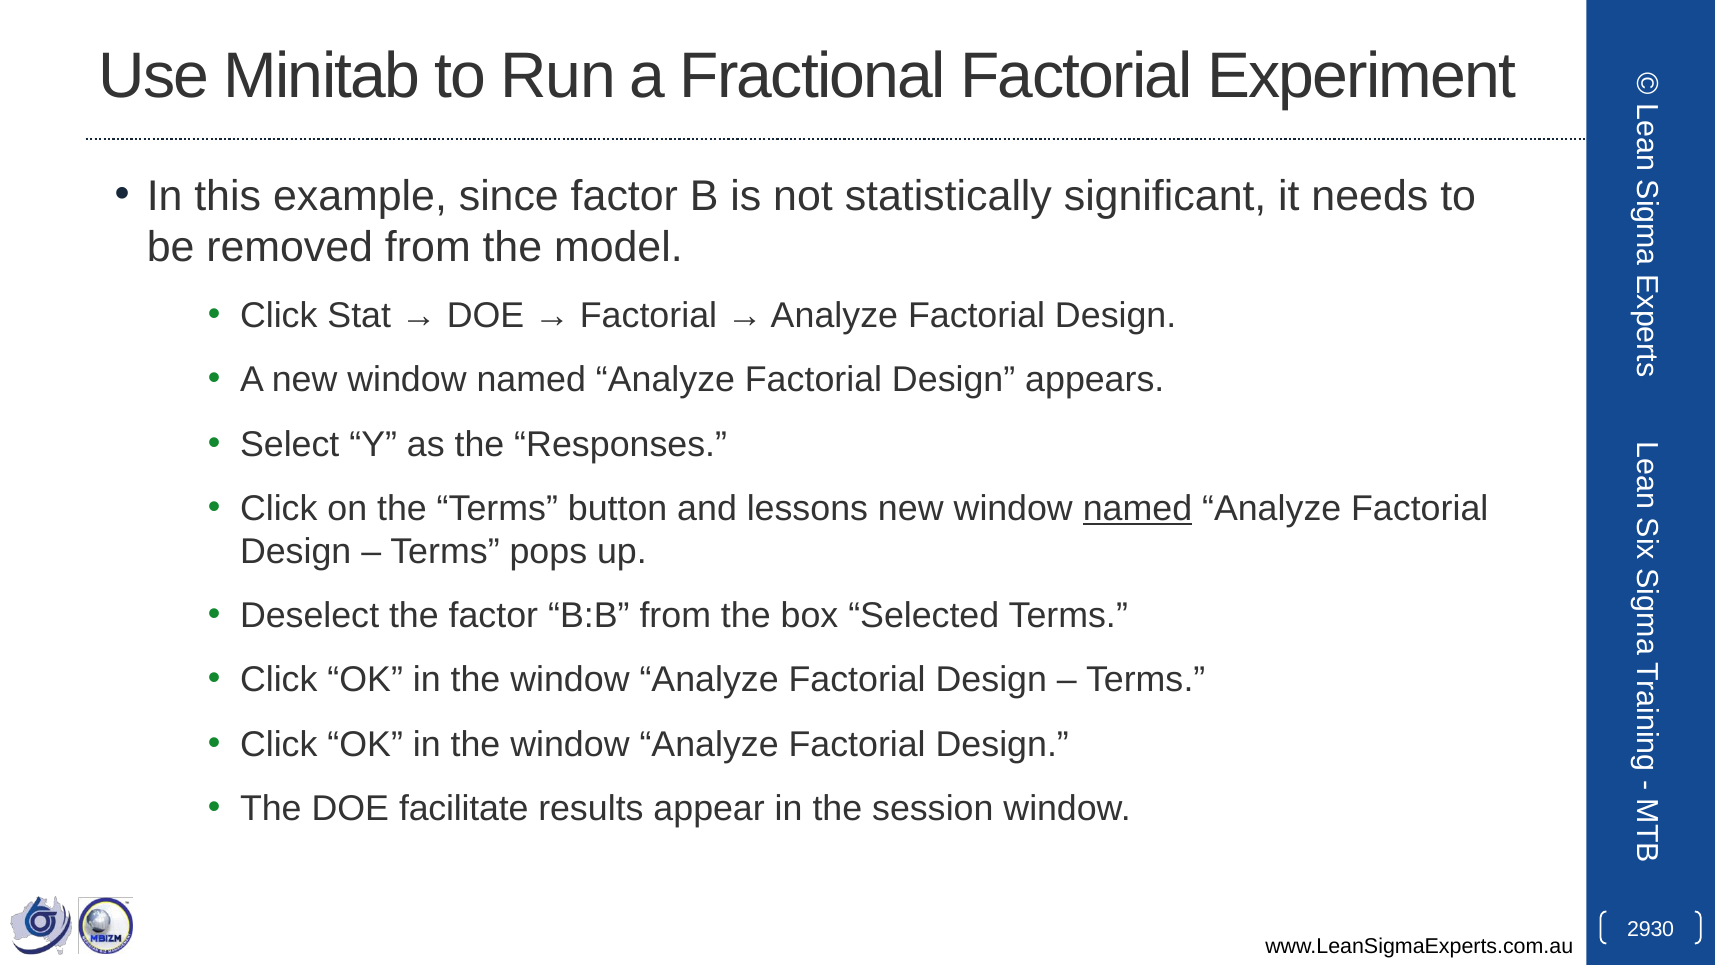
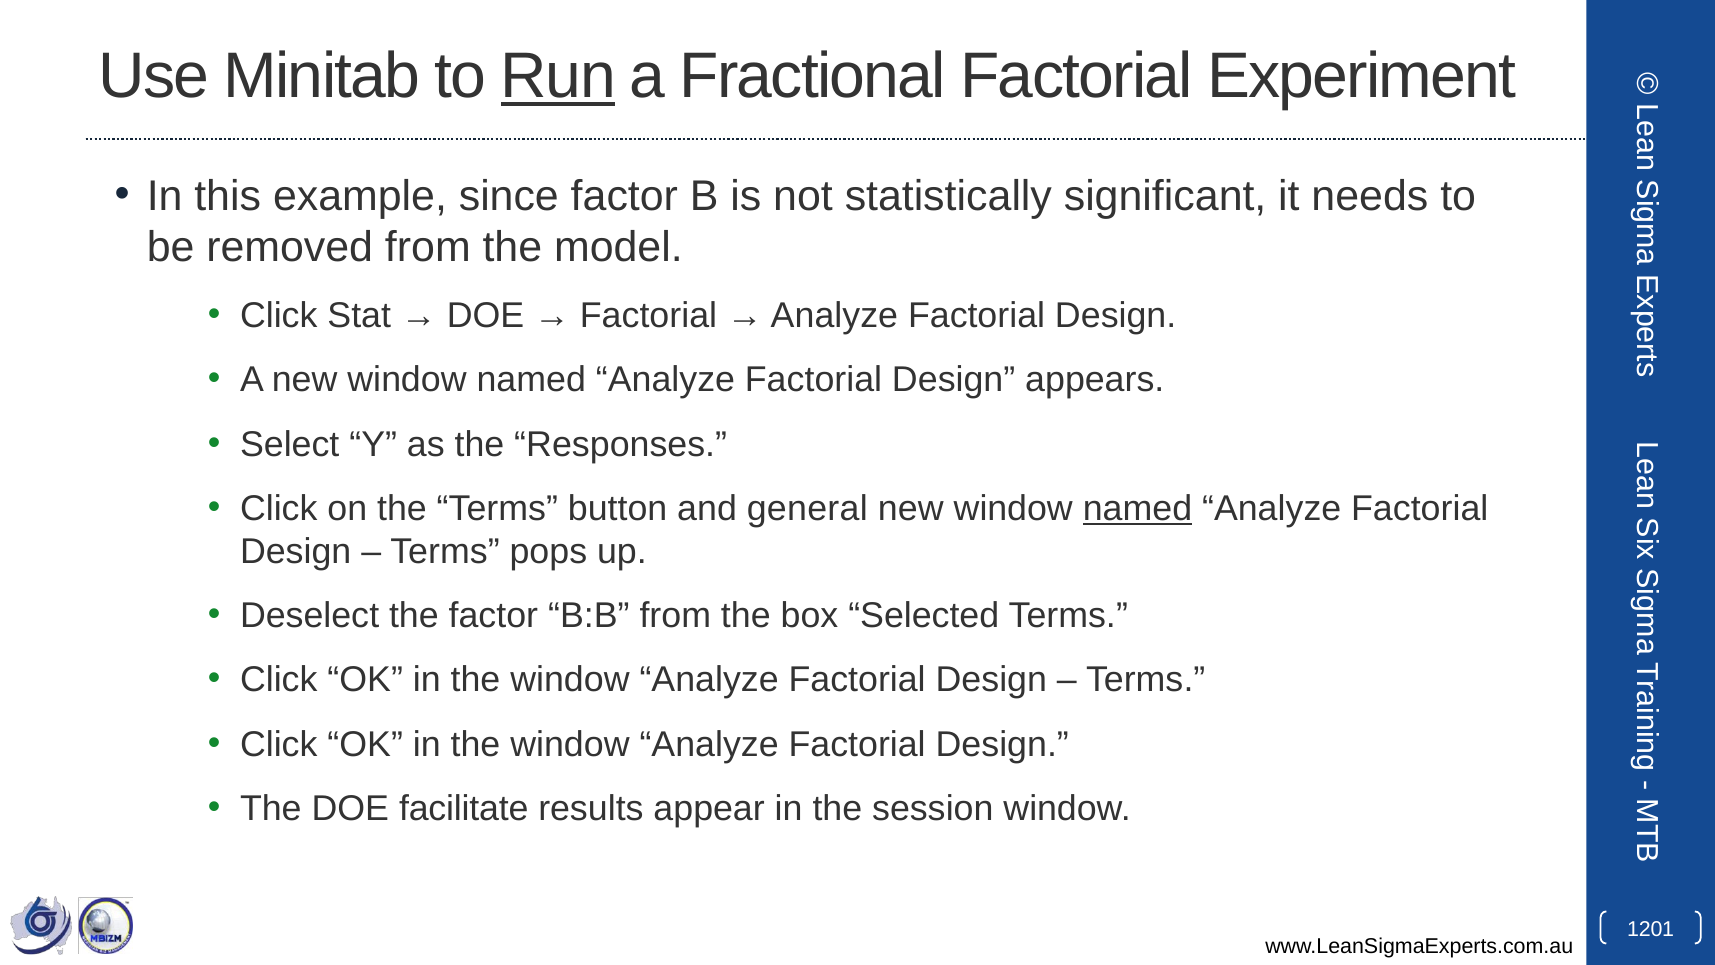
Run underline: none -> present
lessons: lessons -> general
2930: 2930 -> 1201
